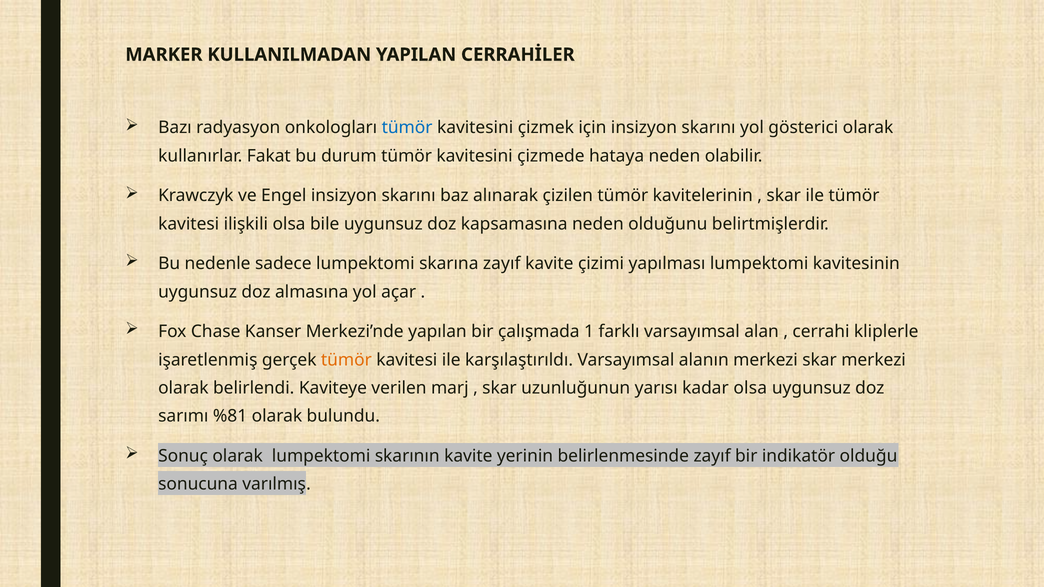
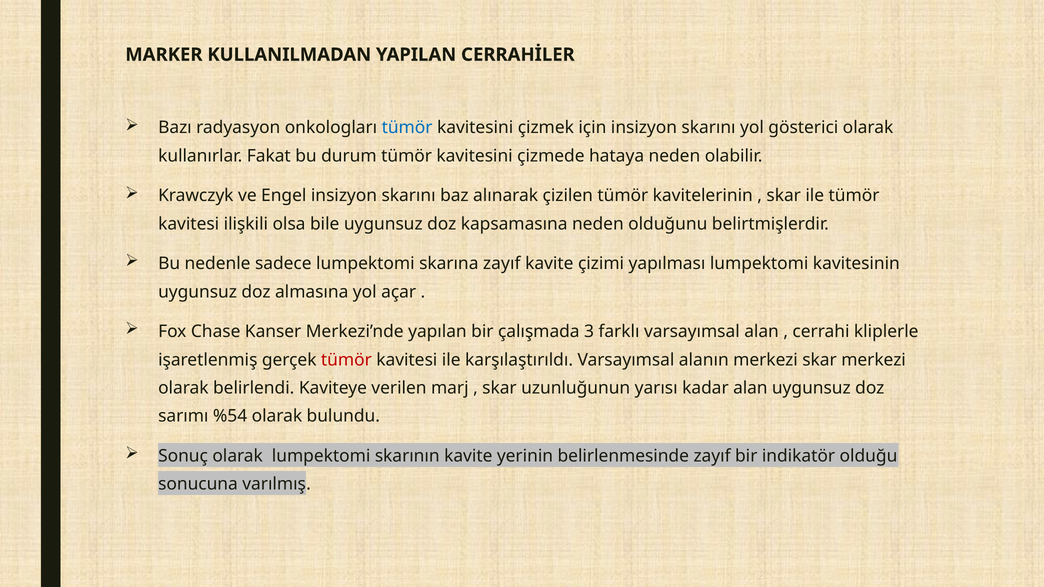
1: 1 -> 3
tümör at (346, 360) colour: orange -> red
kadar olsa: olsa -> alan
%81: %81 -> %54
